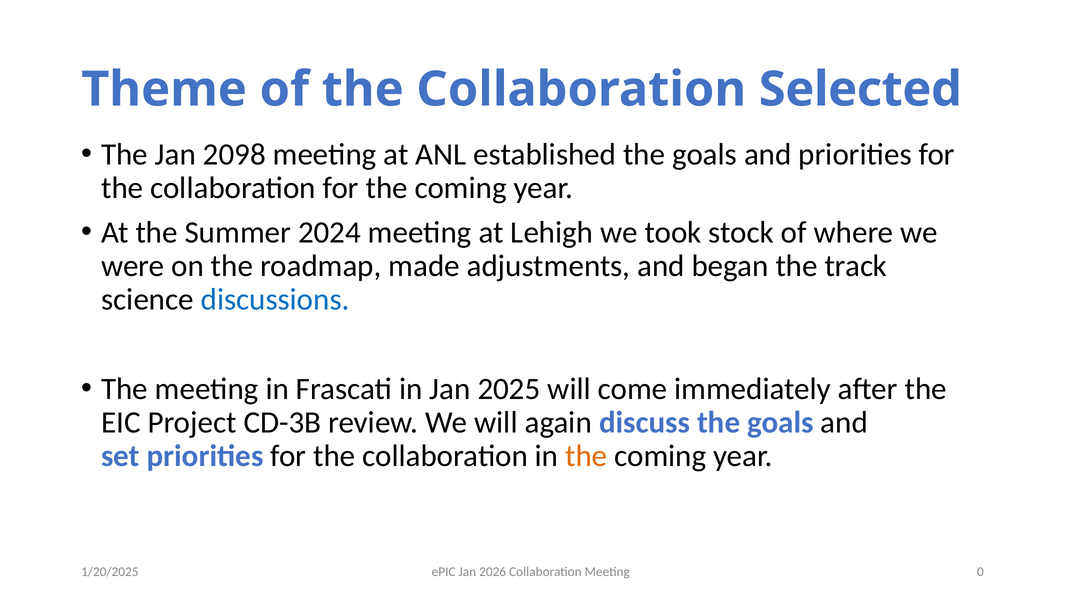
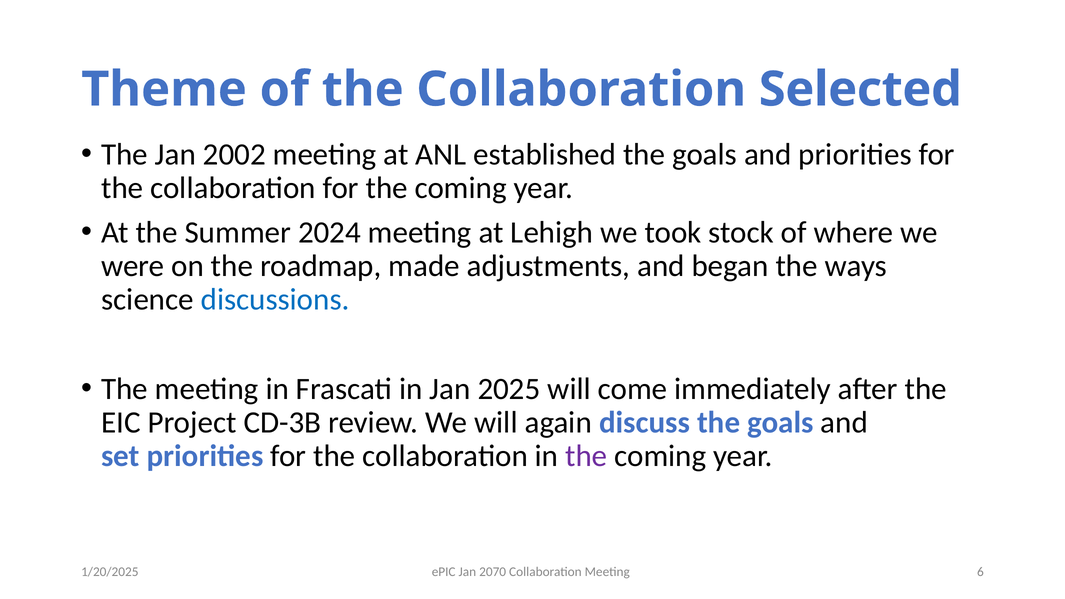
2098: 2098 -> 2002
track: track -> ways
the at (586, 456) colour: orange -> purple
2026: 2026 -> 2070
0: 0 -> 6
